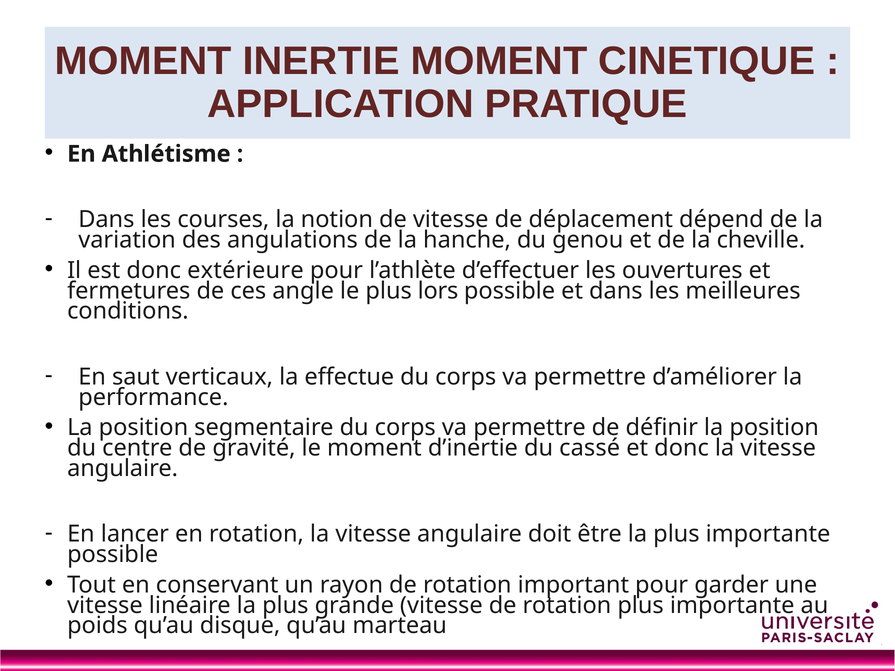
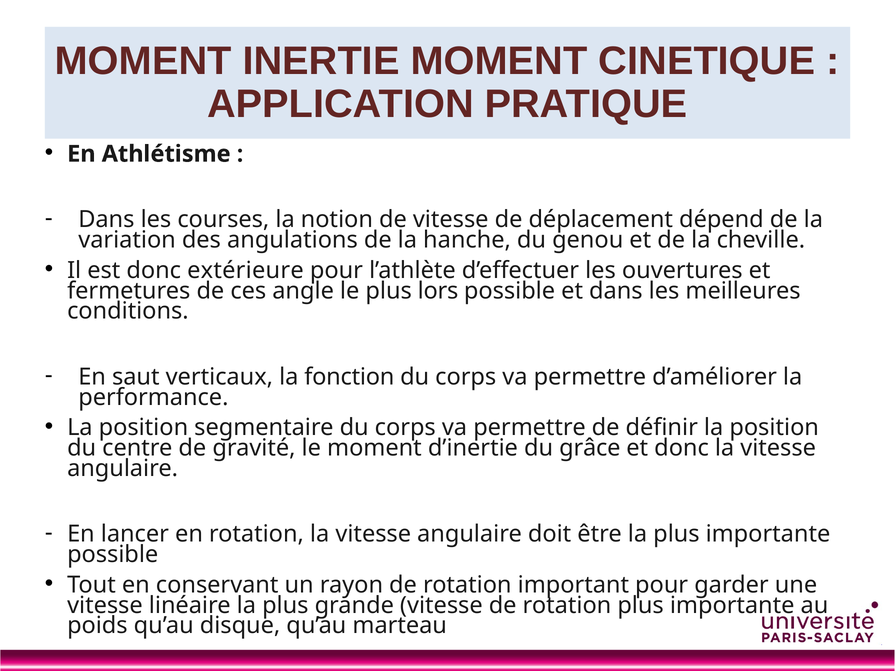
effectue: effectue -> fonction
cassé: cassé -> grâce
